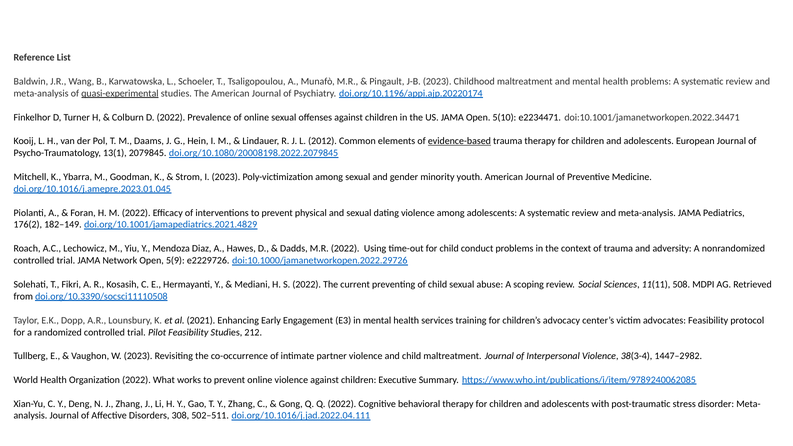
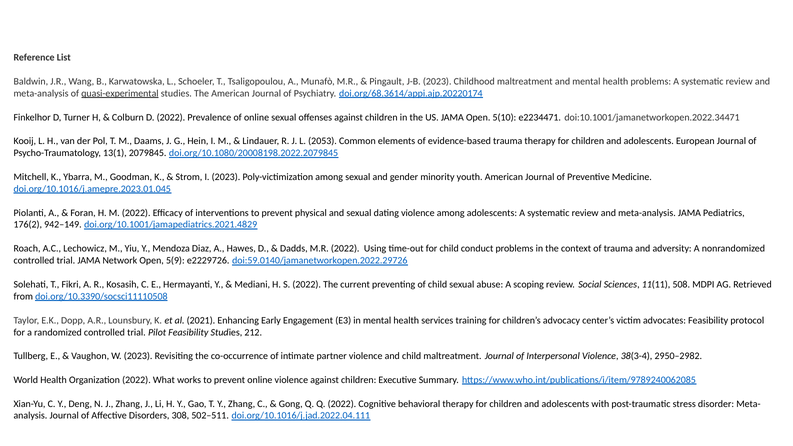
doi.org/10.1196/appi.ajp.20220174: doi.org/10.1196/appi.ajp.20220174 -> doi.org/68.3614/appi.ajp.20220174
2012: 2012 -> 2053
evidence-based underline: present -> none
182–149: 182–149 -> 942–149
doi:10.1000/jamanetworkopen.2022.29726: doi:10.1000/jamanetworkopen.2022.29726 -> doi:59.0140/jamanetworkopen.2022.29726
1447–2982: 1447–2982 -> 2950–2982
